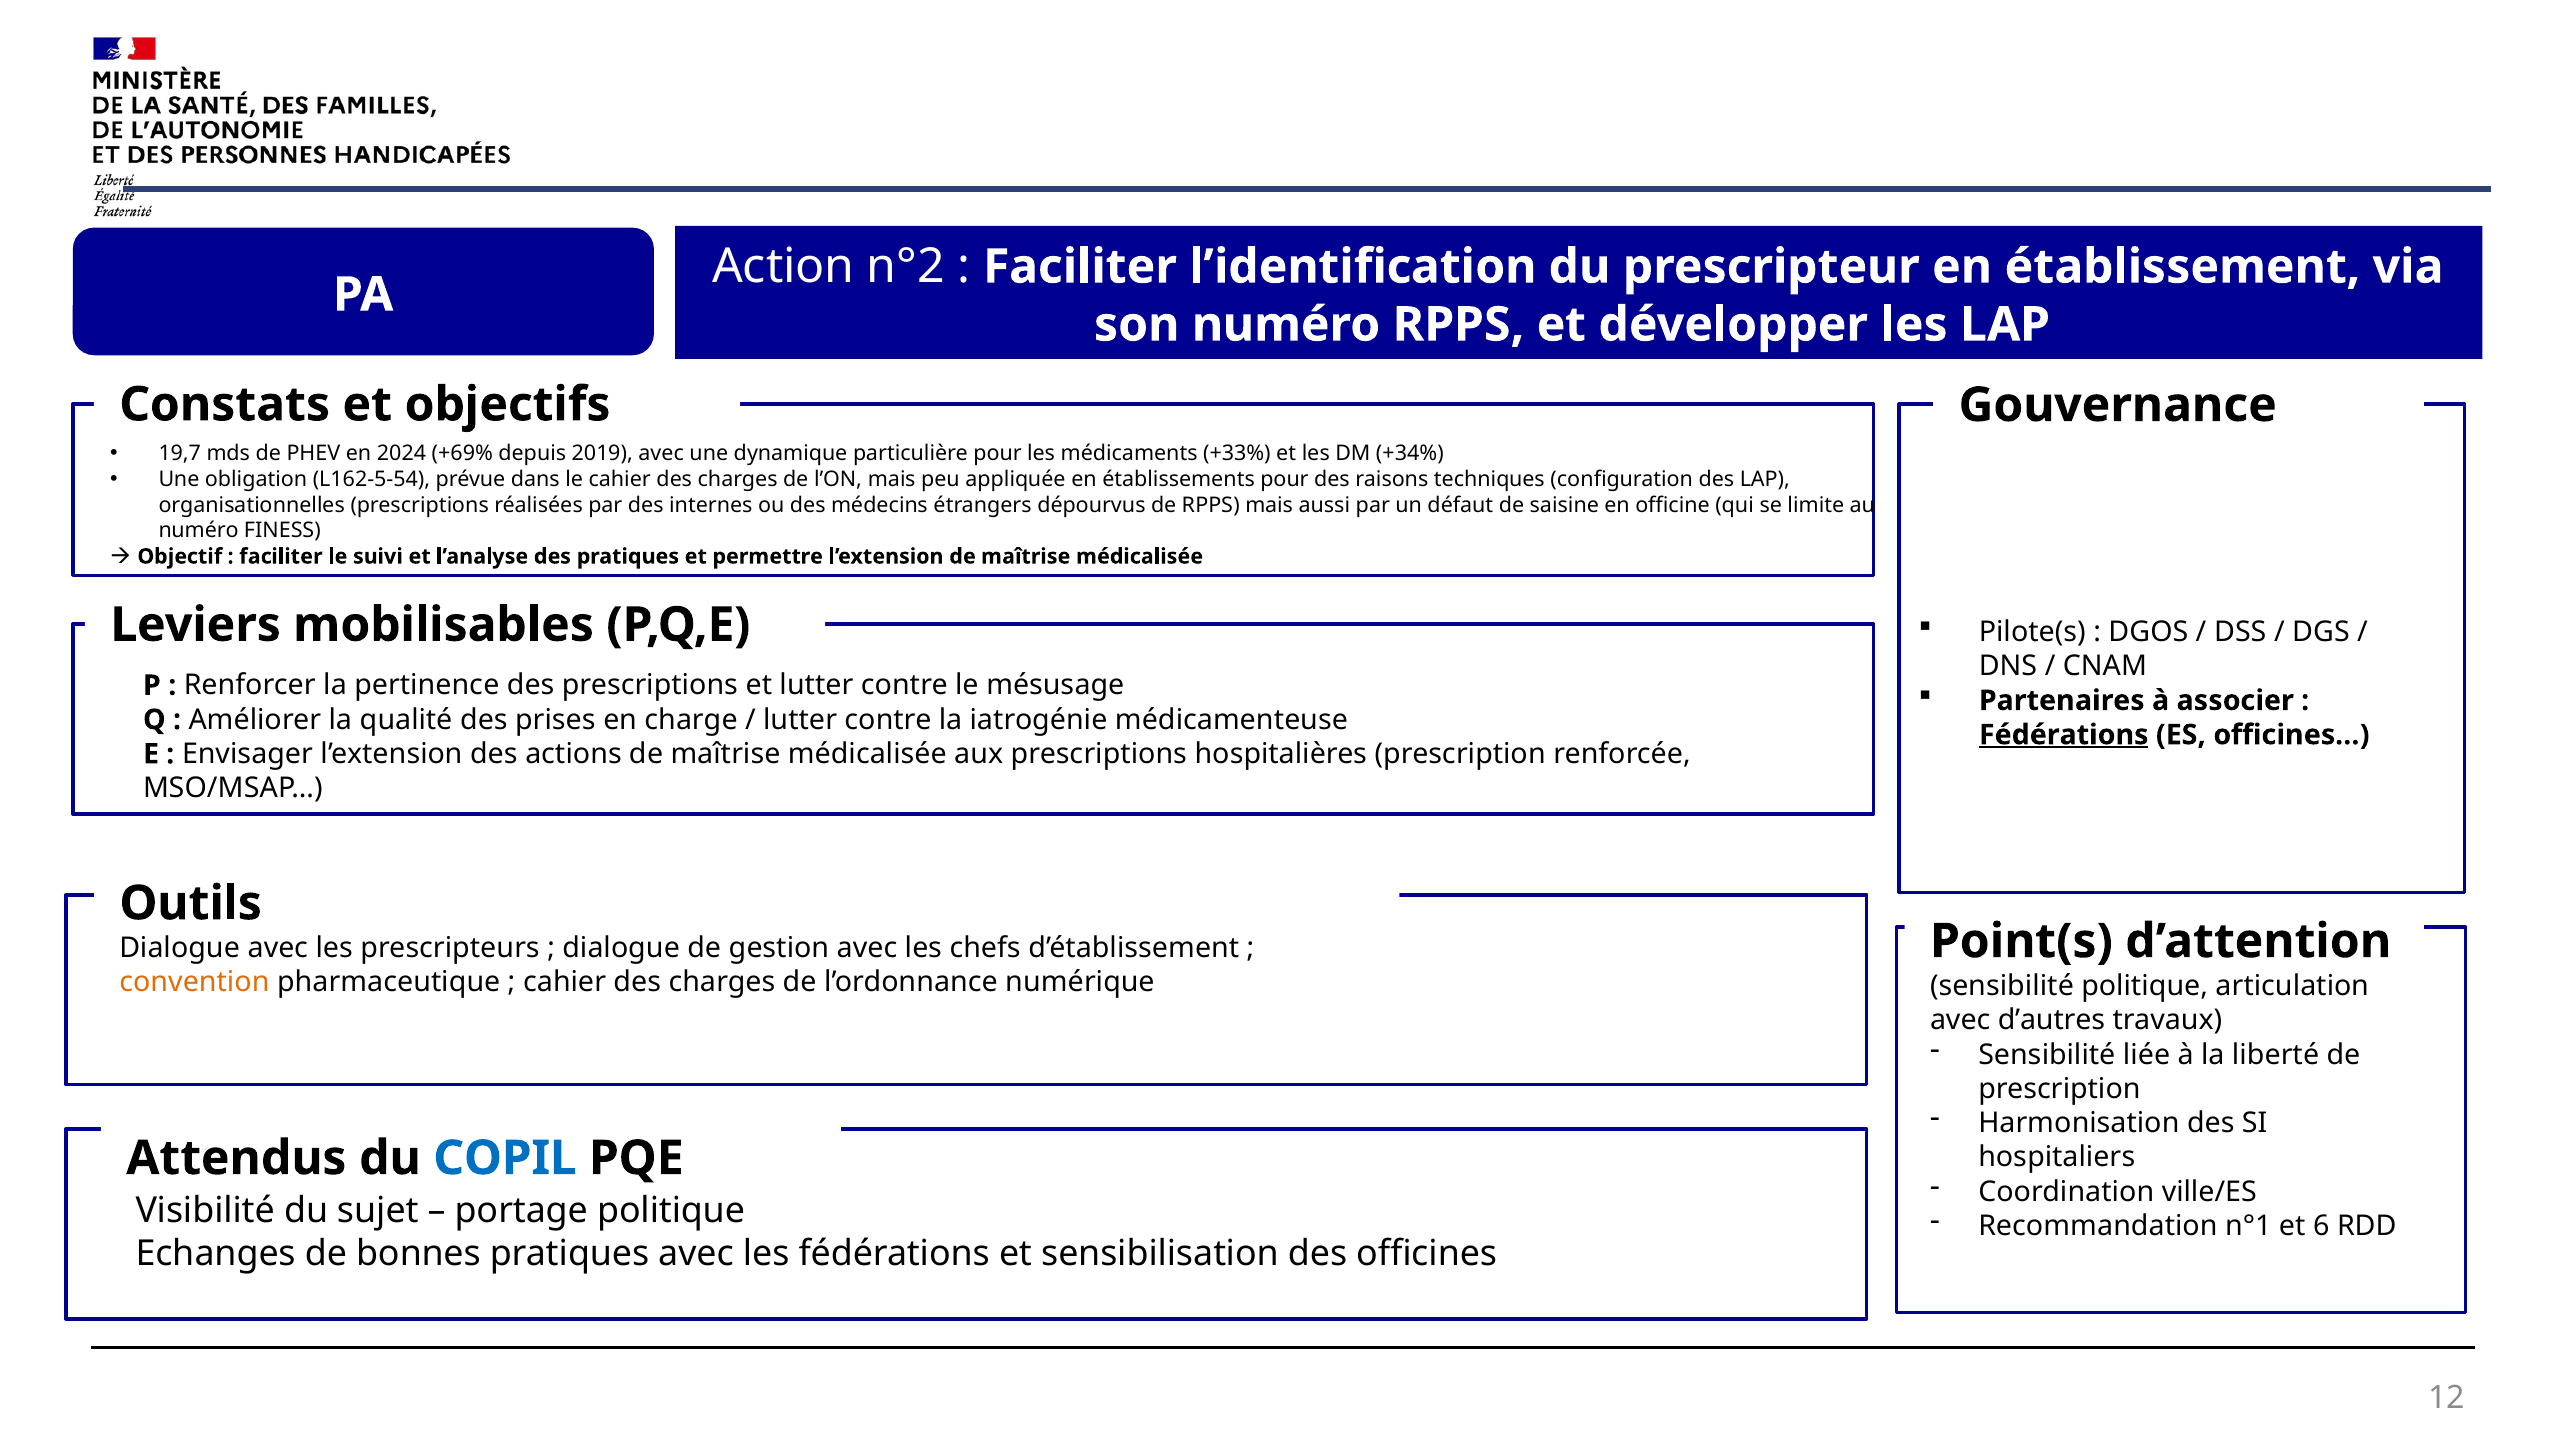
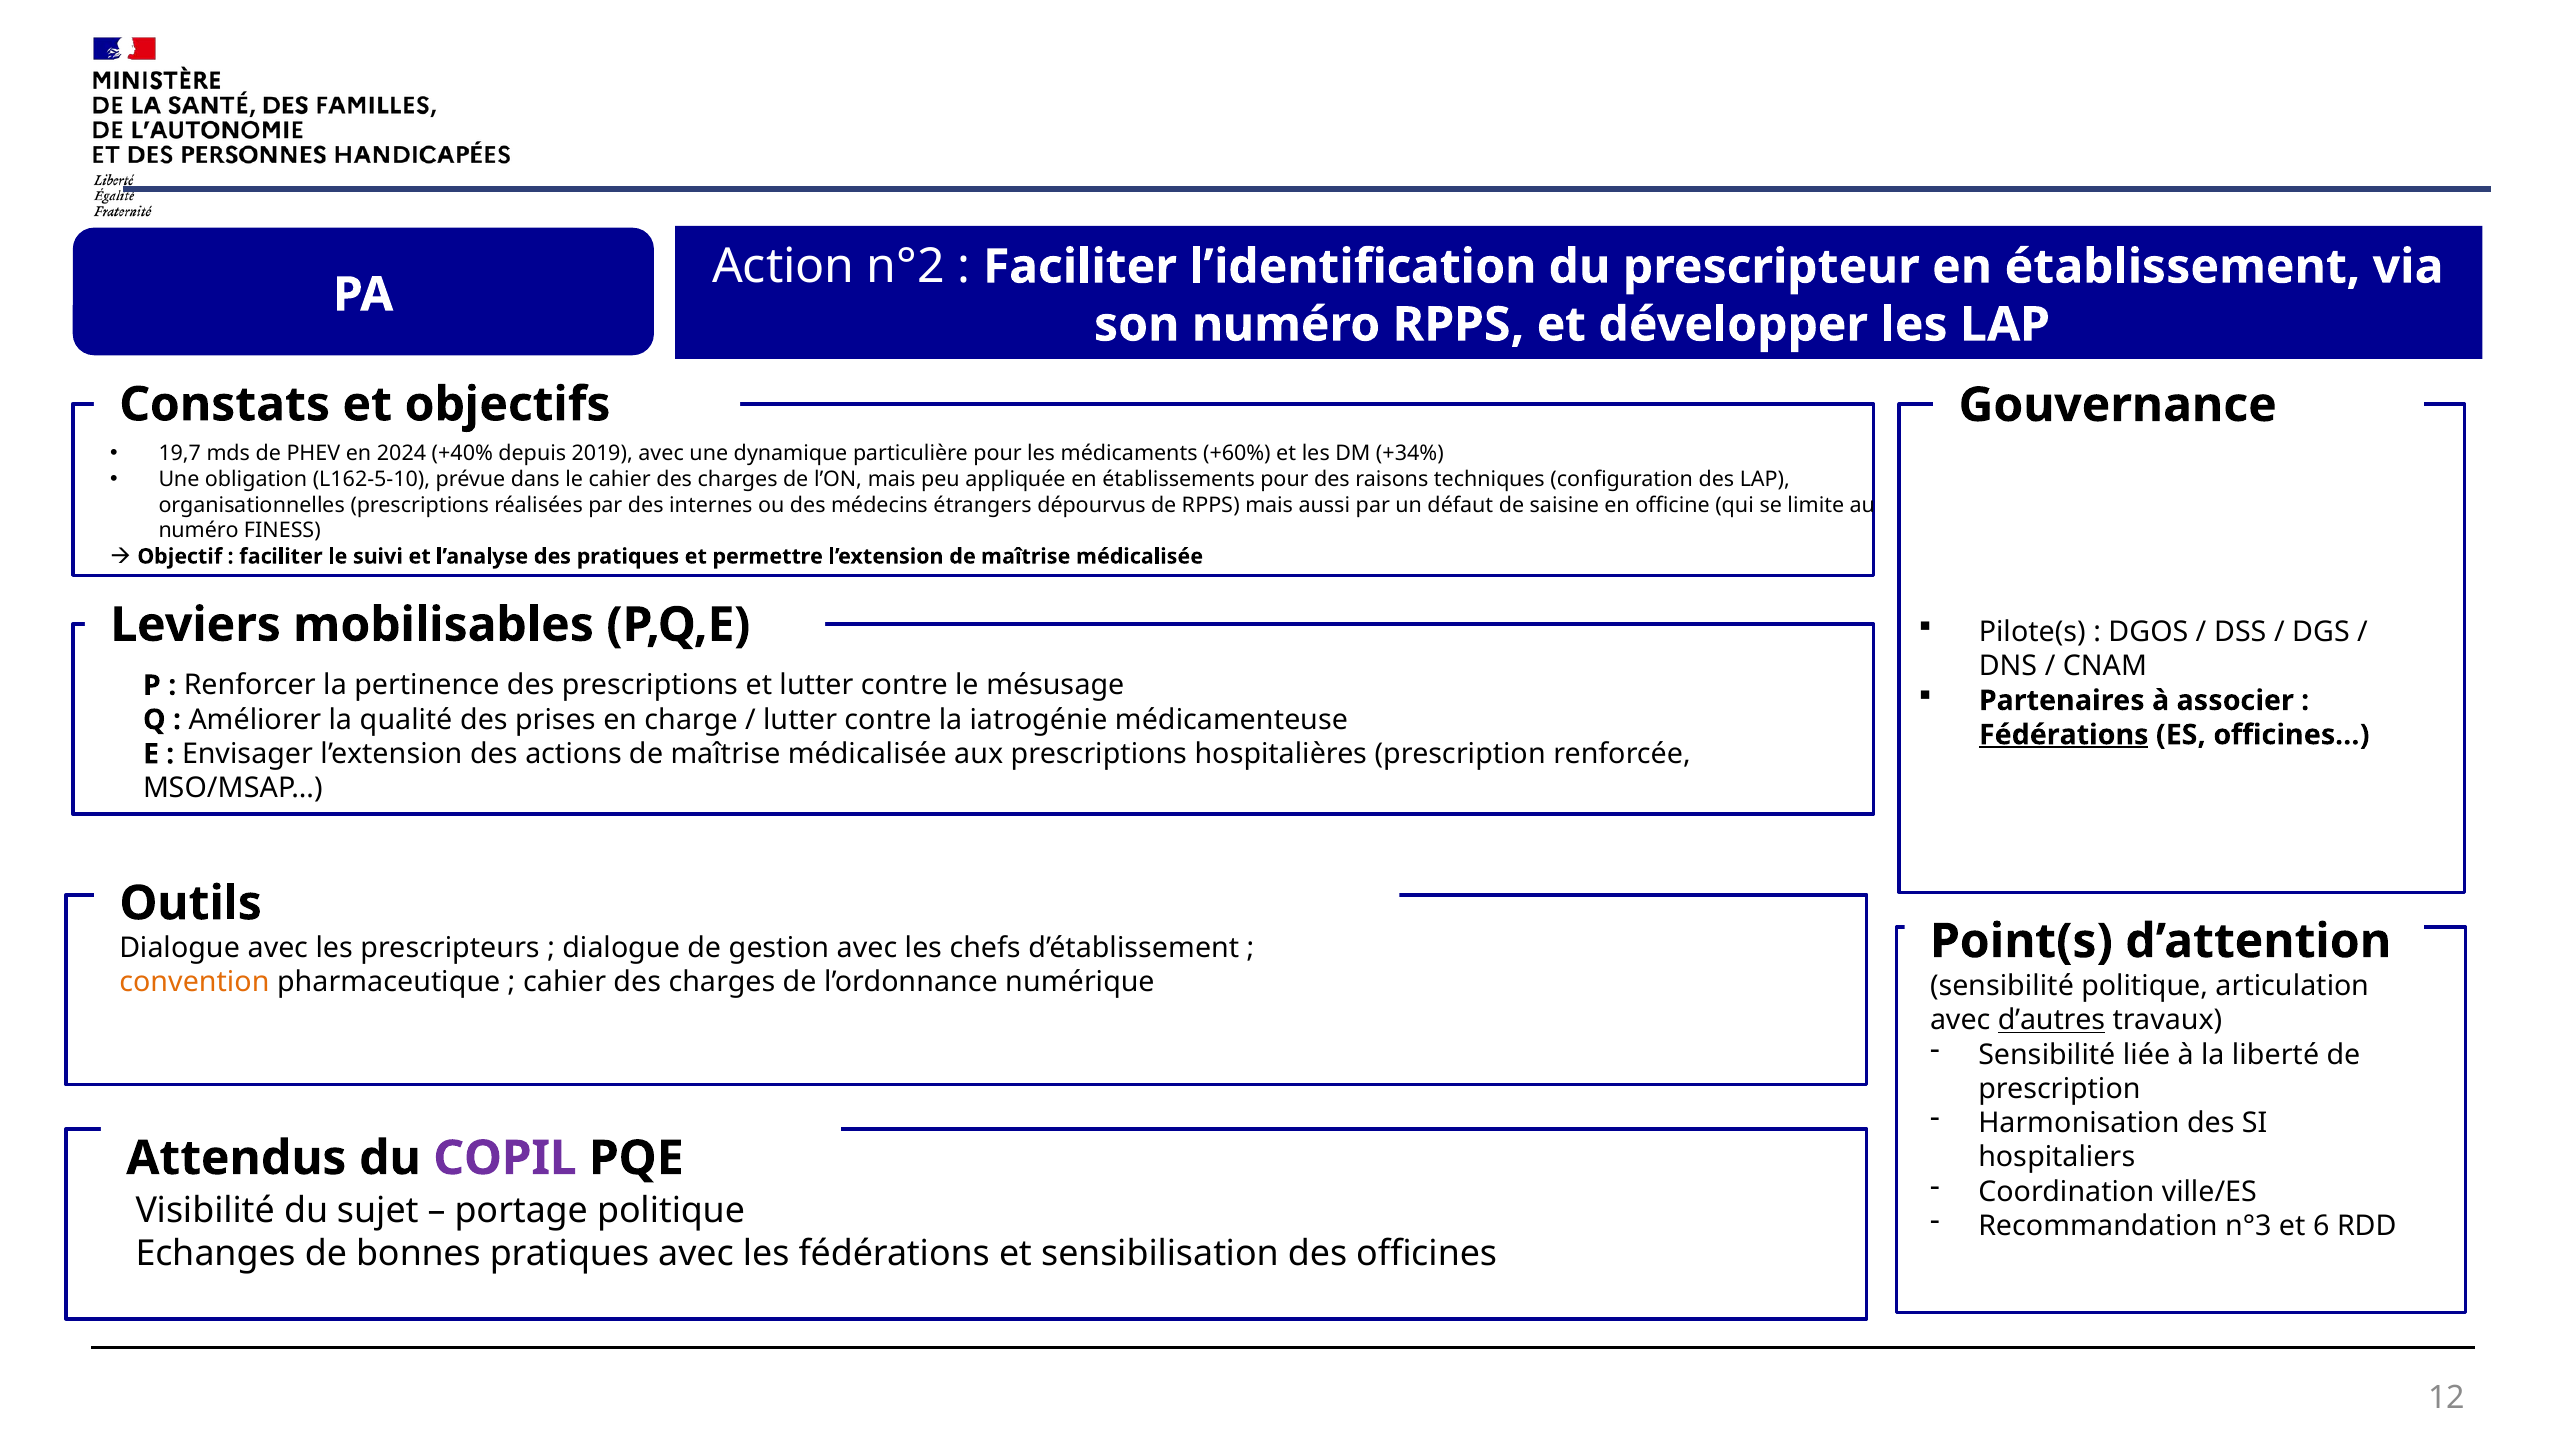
+69%: +69% -> +40%
+33%: +33% -> +60%
L162-5-54: L162-5-54 -> L162-5-10
d’autres underline: none -> present
COPIL colour: blue -> purple
n°1: n°1 -> n°3
